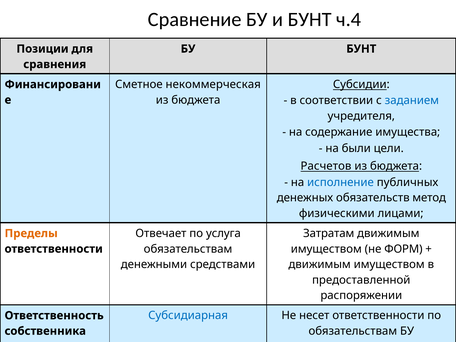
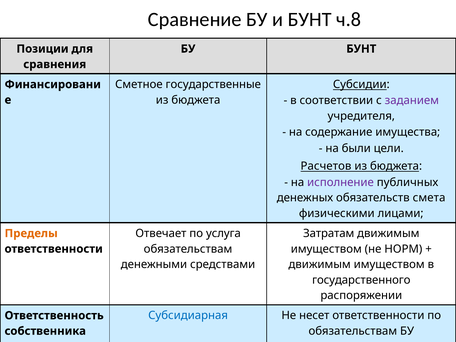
ч.4: ч.4 -> ч.8
некоммерческая: некоммерческая -> государственные
заданием colour: blue -> purple
исполнение colour: blue -> purple
метод: метод -> смета
ФОРМ: ФОРМ -> НОРМ
предоставленной: предоставленной -> государственного
